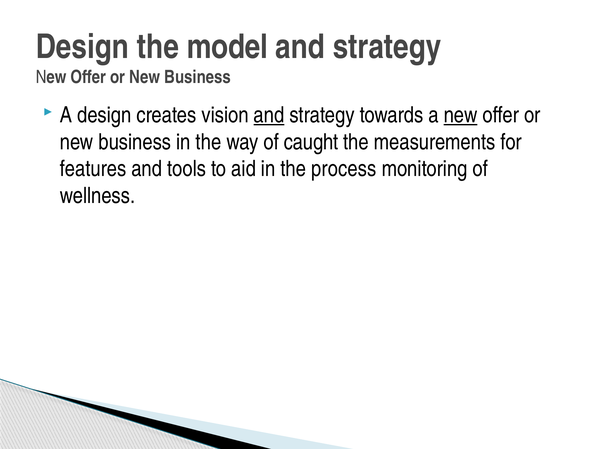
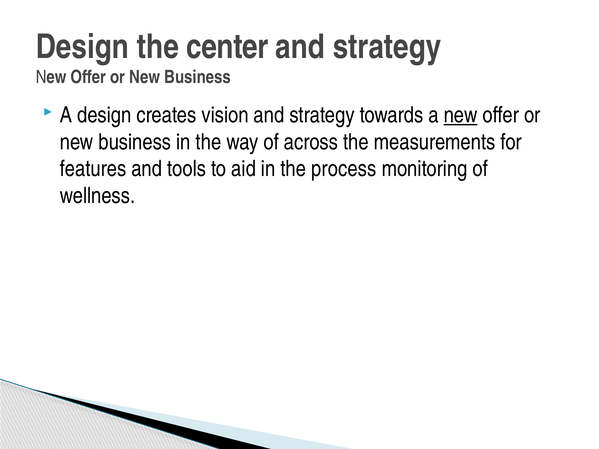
model: model -> center
and at (269, 115) underline: present -> none
caught: caught -> across
